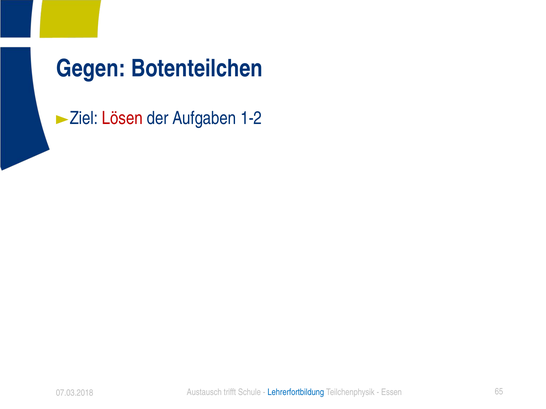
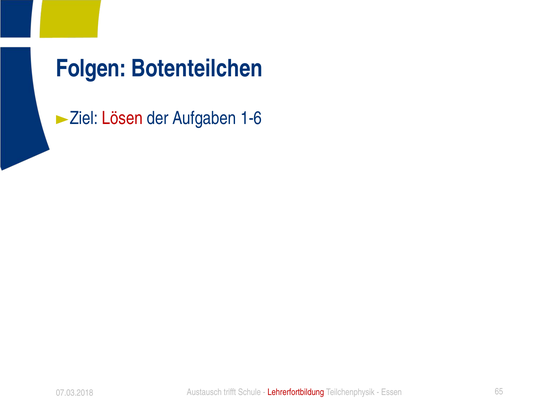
Gegen: Gegen -> Folgen
1-2: 1-2 -> 1-6
Lehrerfortbildung colour: blue -> red
